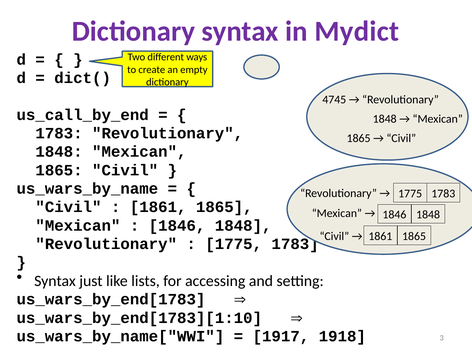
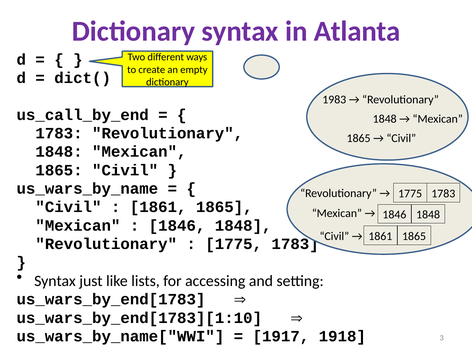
Mydict: Mydict -> Atlanta
4745: 4745 -> 1983
